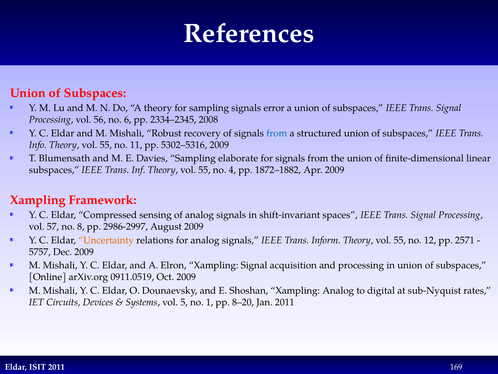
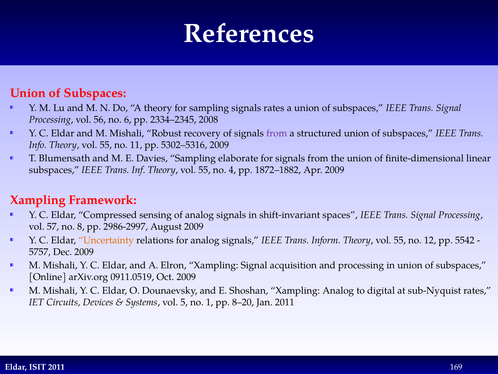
signals error: error -> rates
from at (277, 133) colour: blue -> purple
2571: 2571 -> 5542
